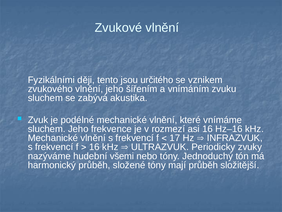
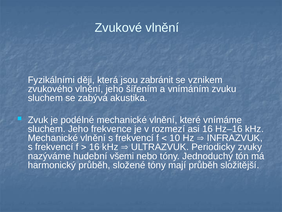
tento: tento -> která
určitého: určitého -> zabránit
17: 17 -> 10
